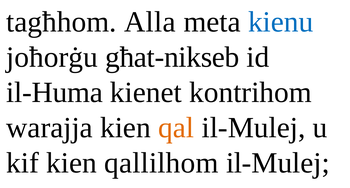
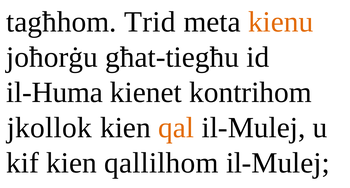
Alla: Alla -> Trid
kienu colour: blue -> orange
għat-nikseb: għat-nikseb -> għat-tiegħu
warajja: warajja -> jkollok
